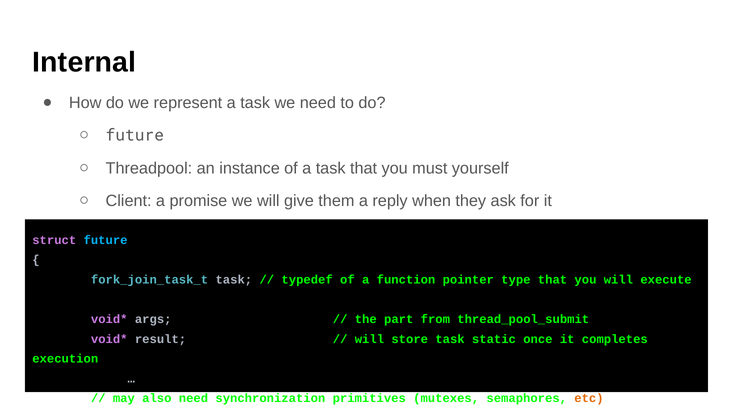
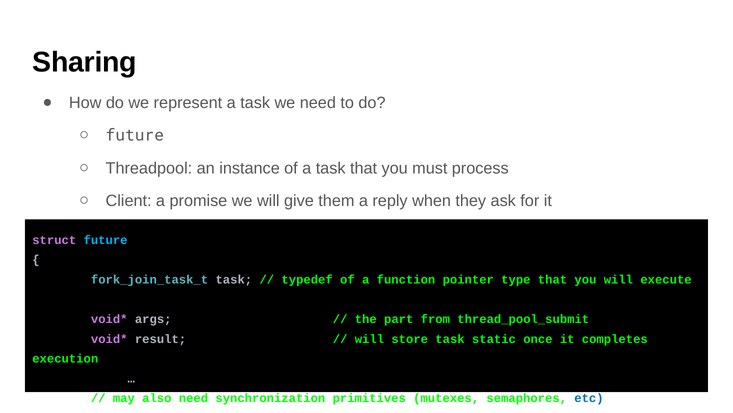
Internal: Internal -> Sharing
yourself: yourself -> process
etc colour: orange -> blue
